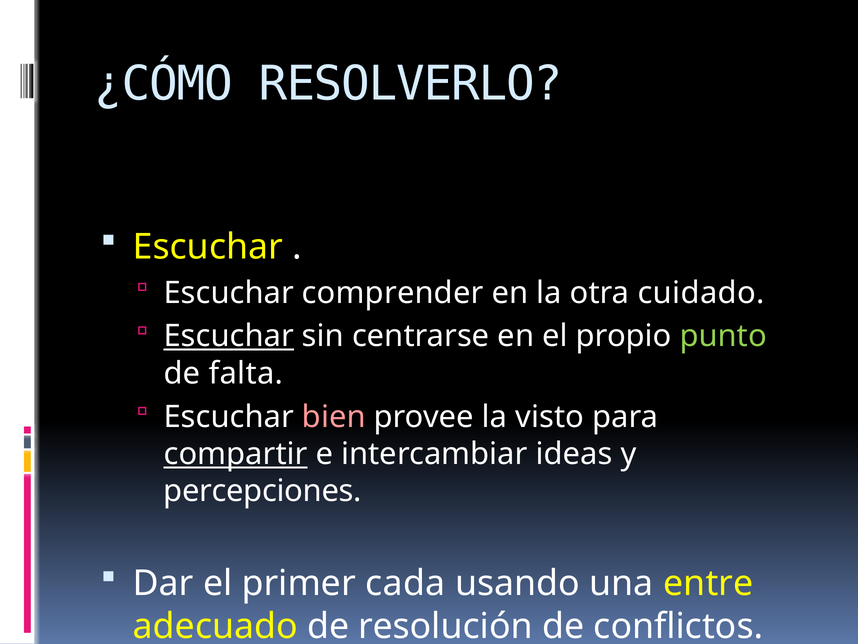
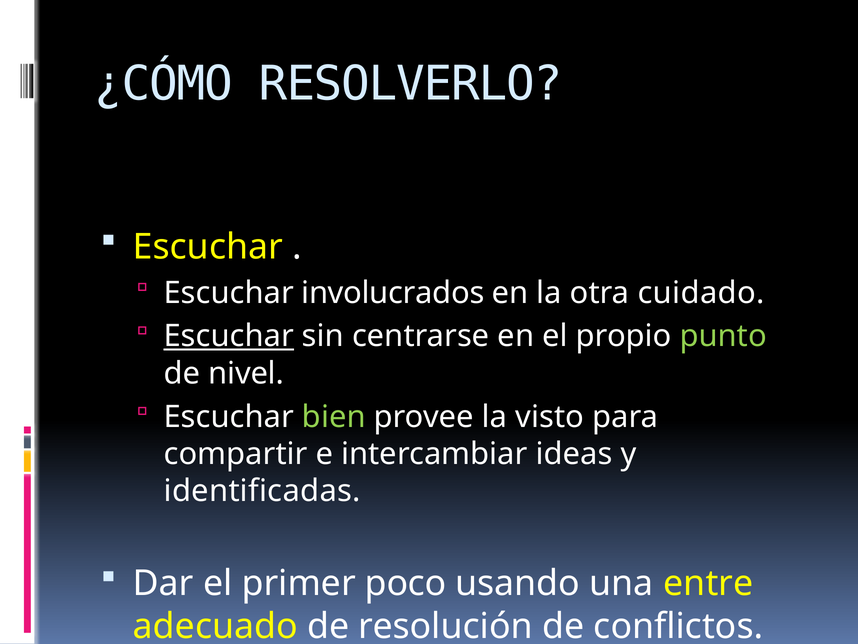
comprender: comprender -> involucrados
falta: falta -> nivel
bien colour: pink -> light green
compartir underline: present -> none
percepciones: percepciones -> identificadas
cada: cada -> poco
